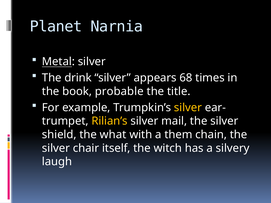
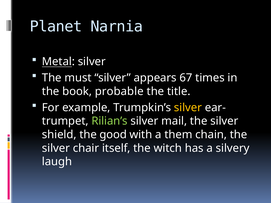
drink: drink -> must
68: 68 -> 67
Rilian’s colour: yellow -> light green
what: what -> good
